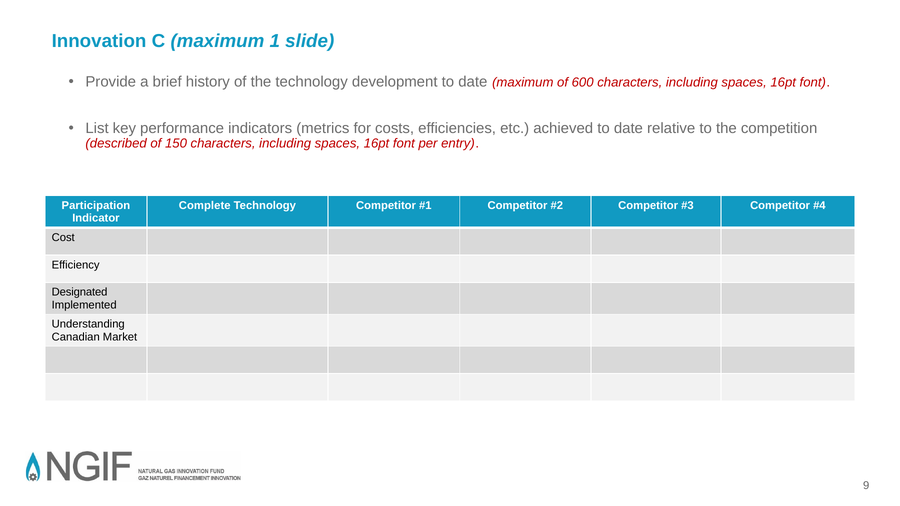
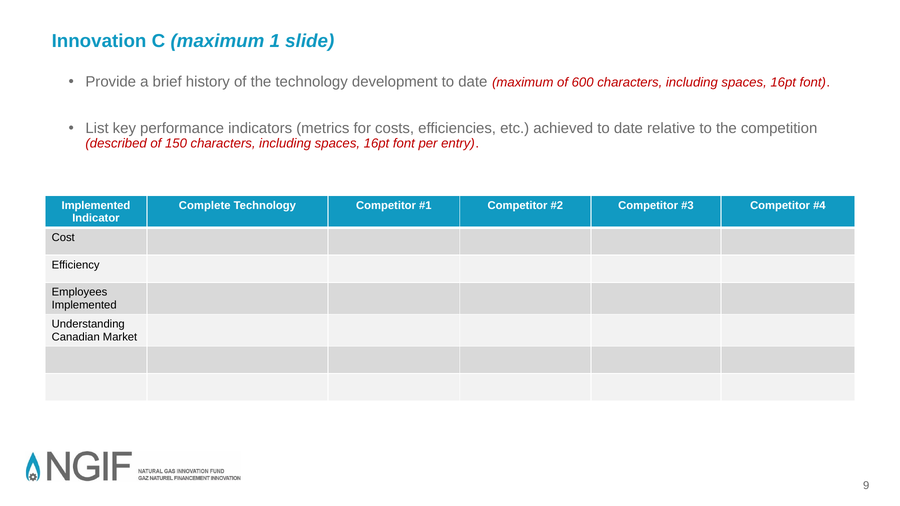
Participation at (96, 206): Participation -> Implemented
Designated: Designated -> Employees
